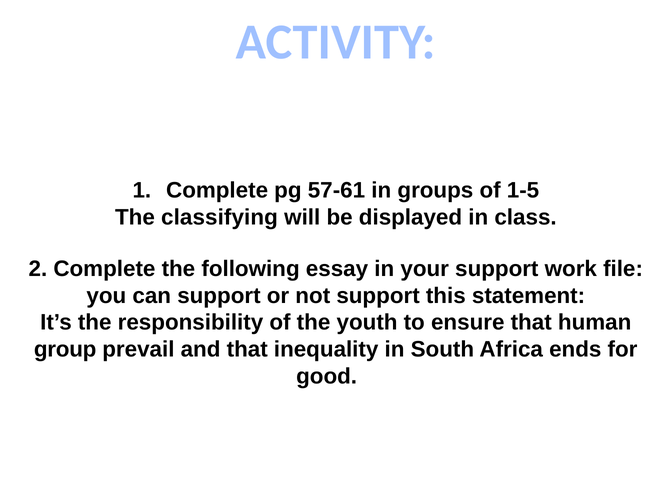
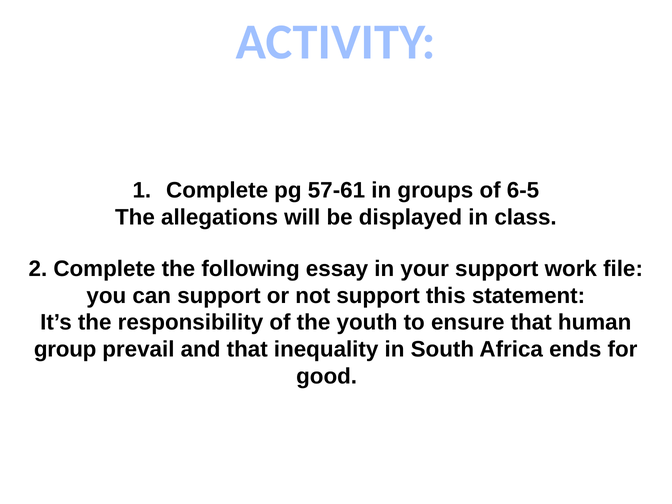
1-5: 1-5 -> 6-5
classifying: classifying -> allegations
